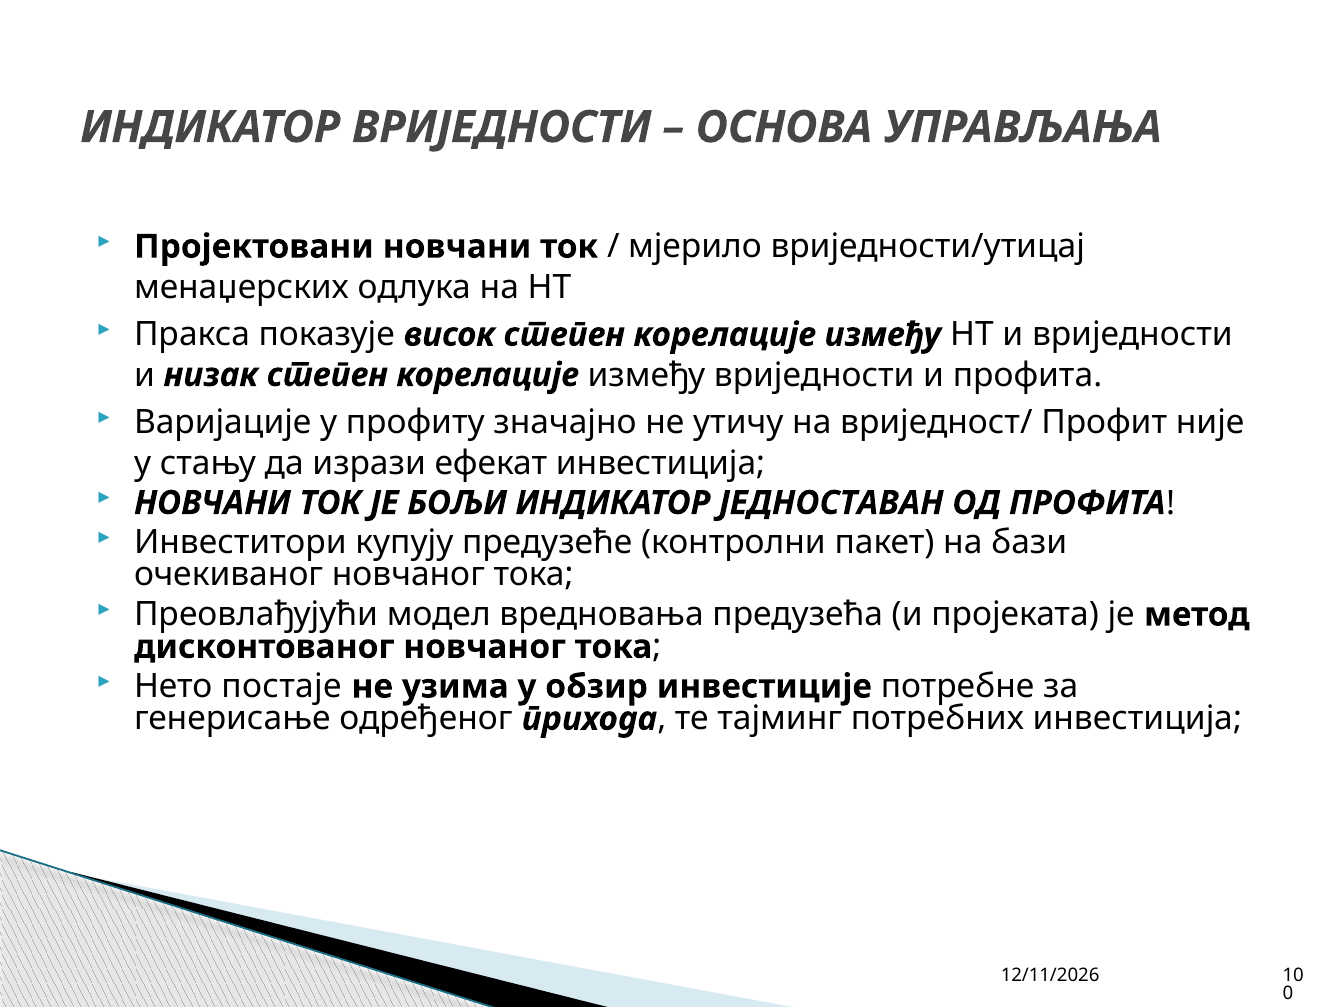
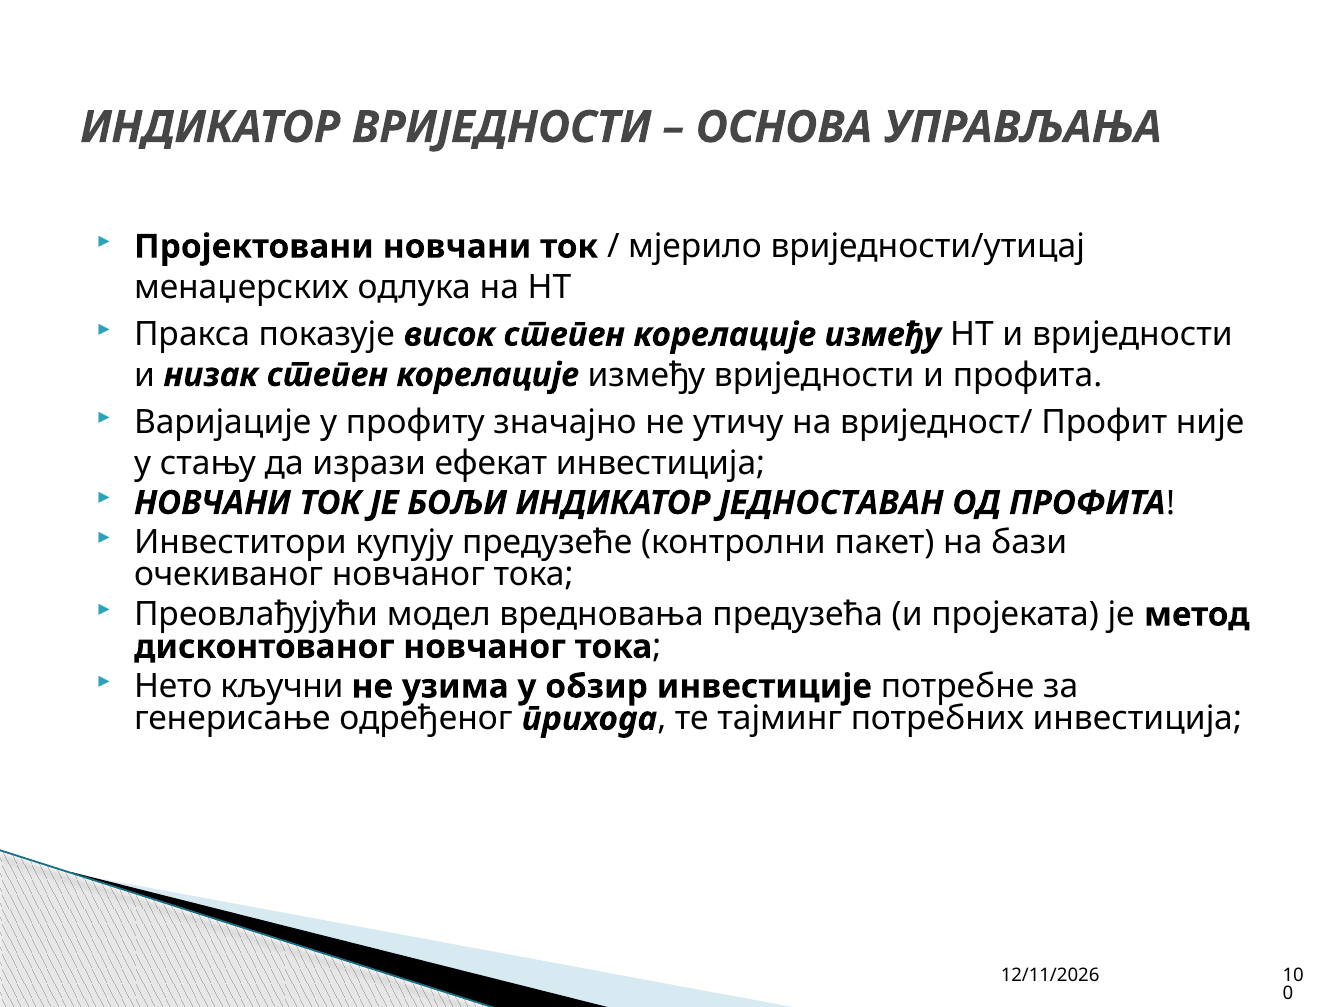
постаје: постаје -> кључни
